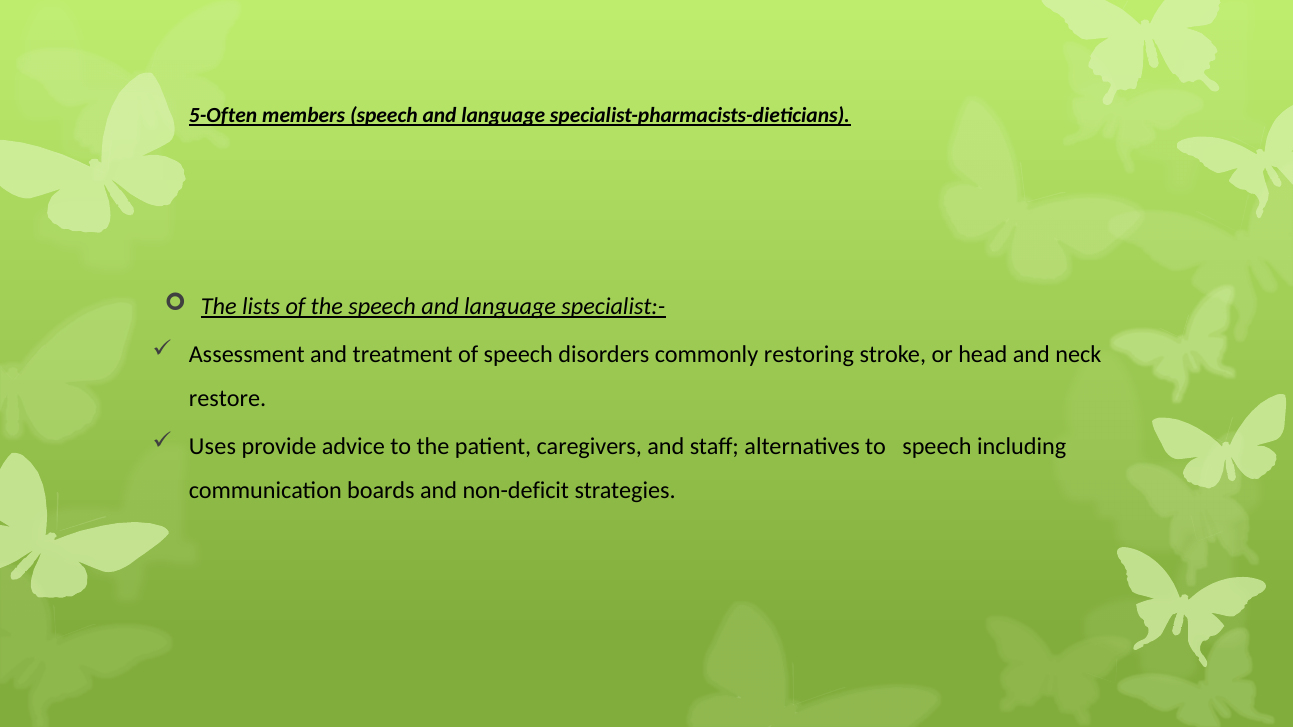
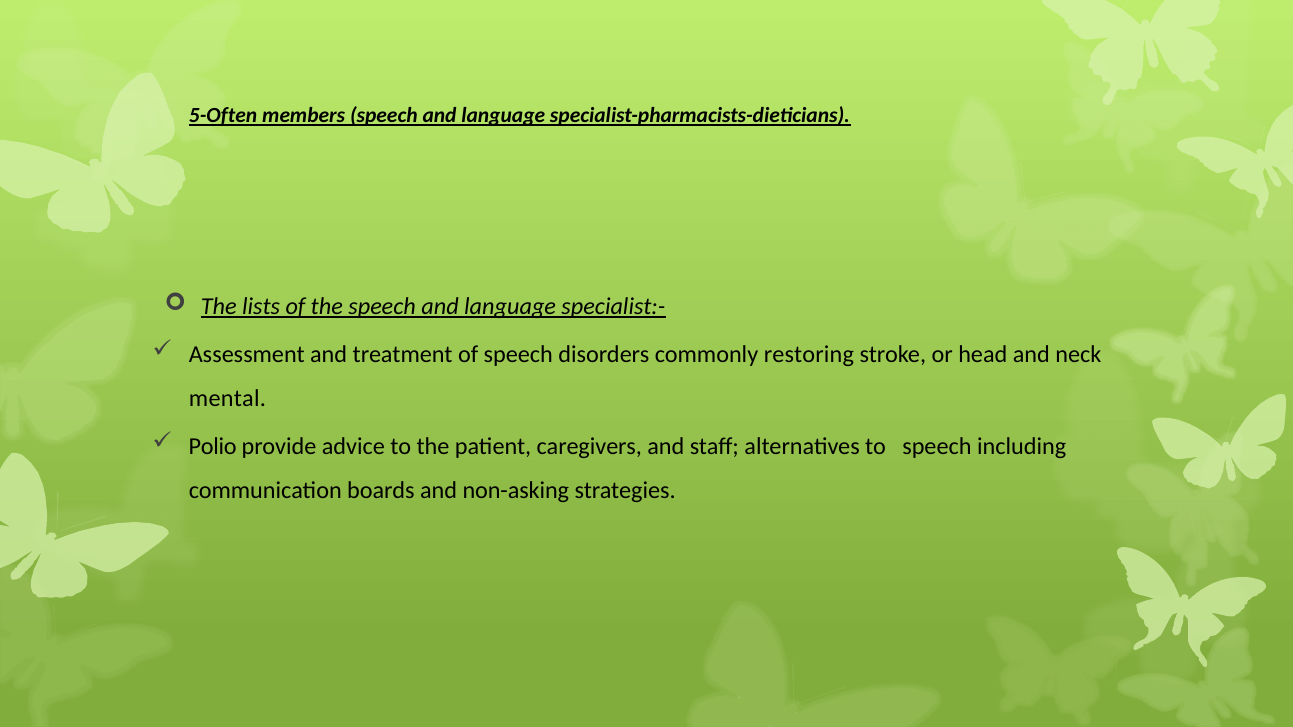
restore: restore -> mental
Uses: Uses -> Polio
non-deficit: non-deficit -> non-asking
